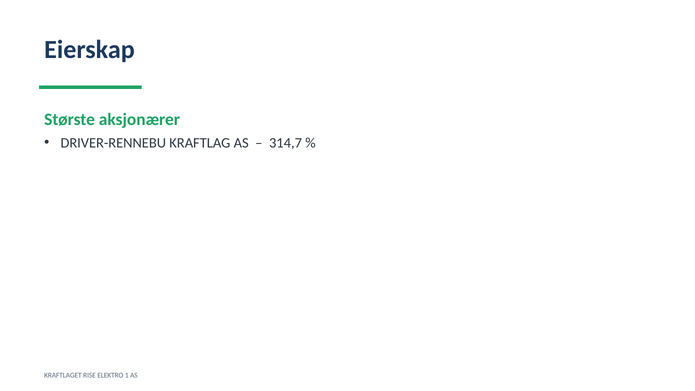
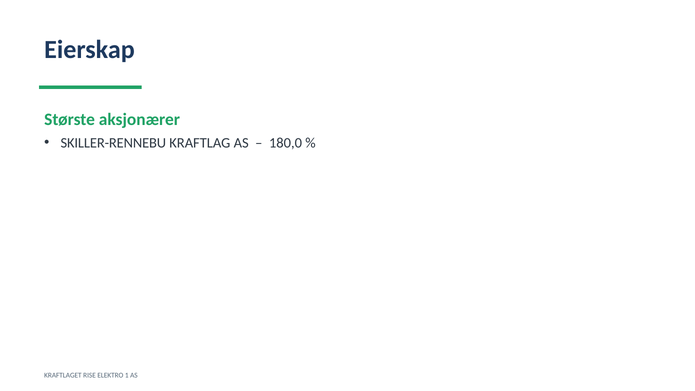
DRIVER-RENNEBU: DRIVER-RENNEBU -> SKILLER-RENNEBU
314,7: 314,7 -> 180,0
